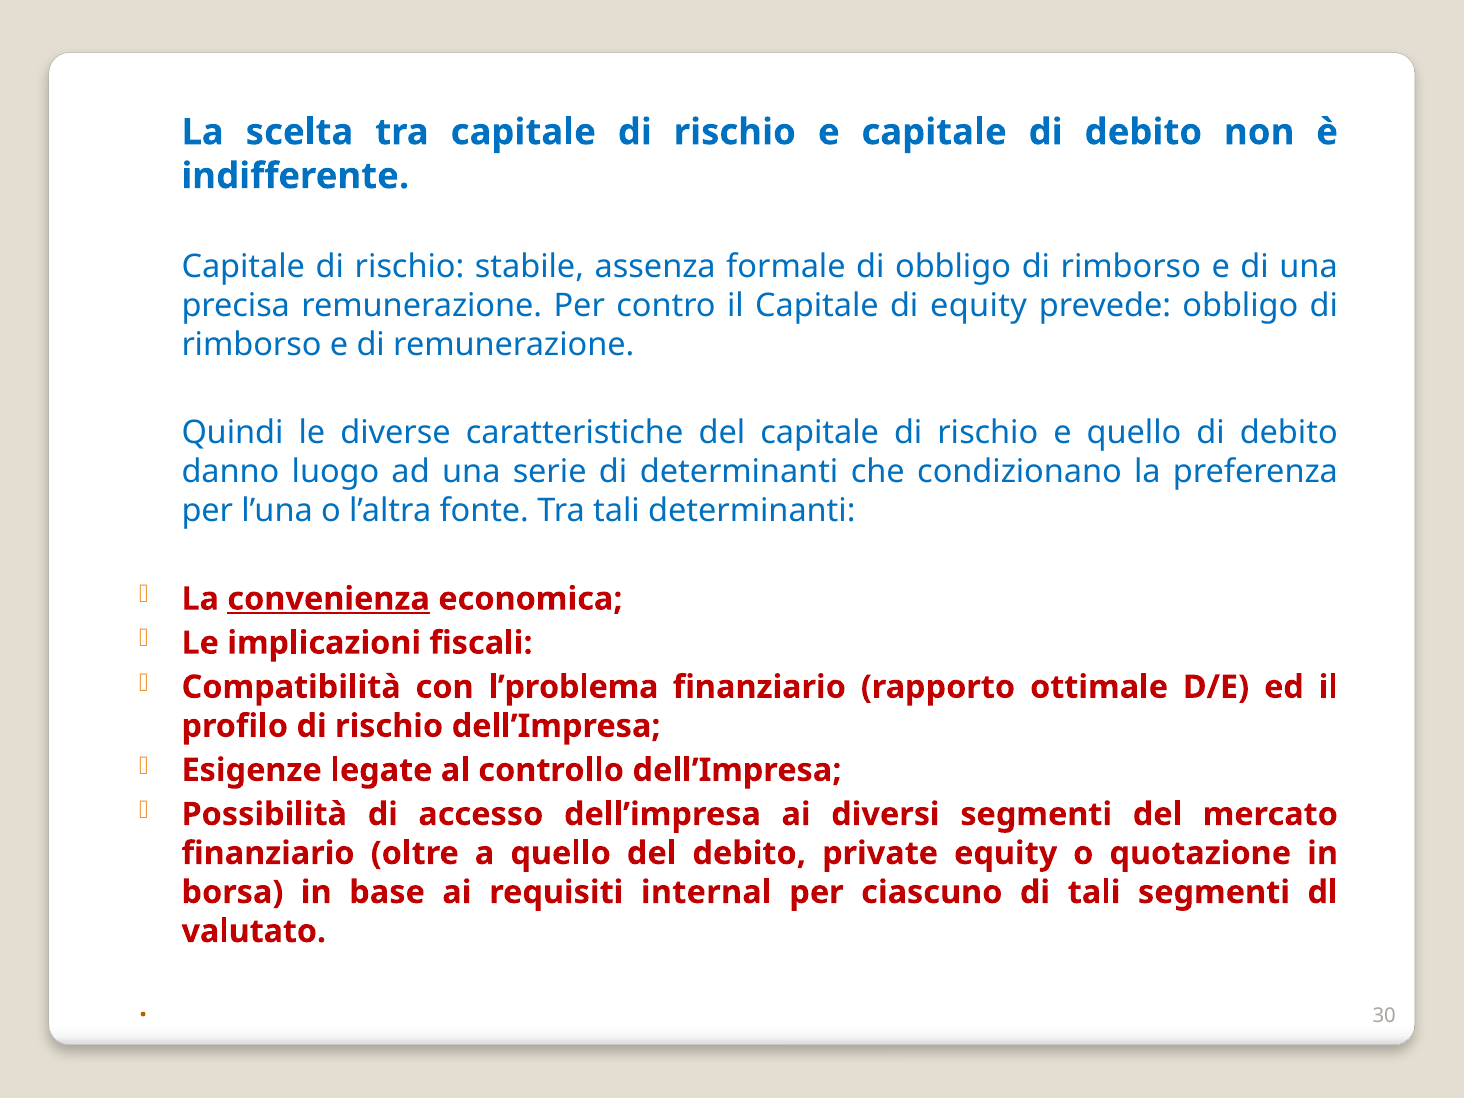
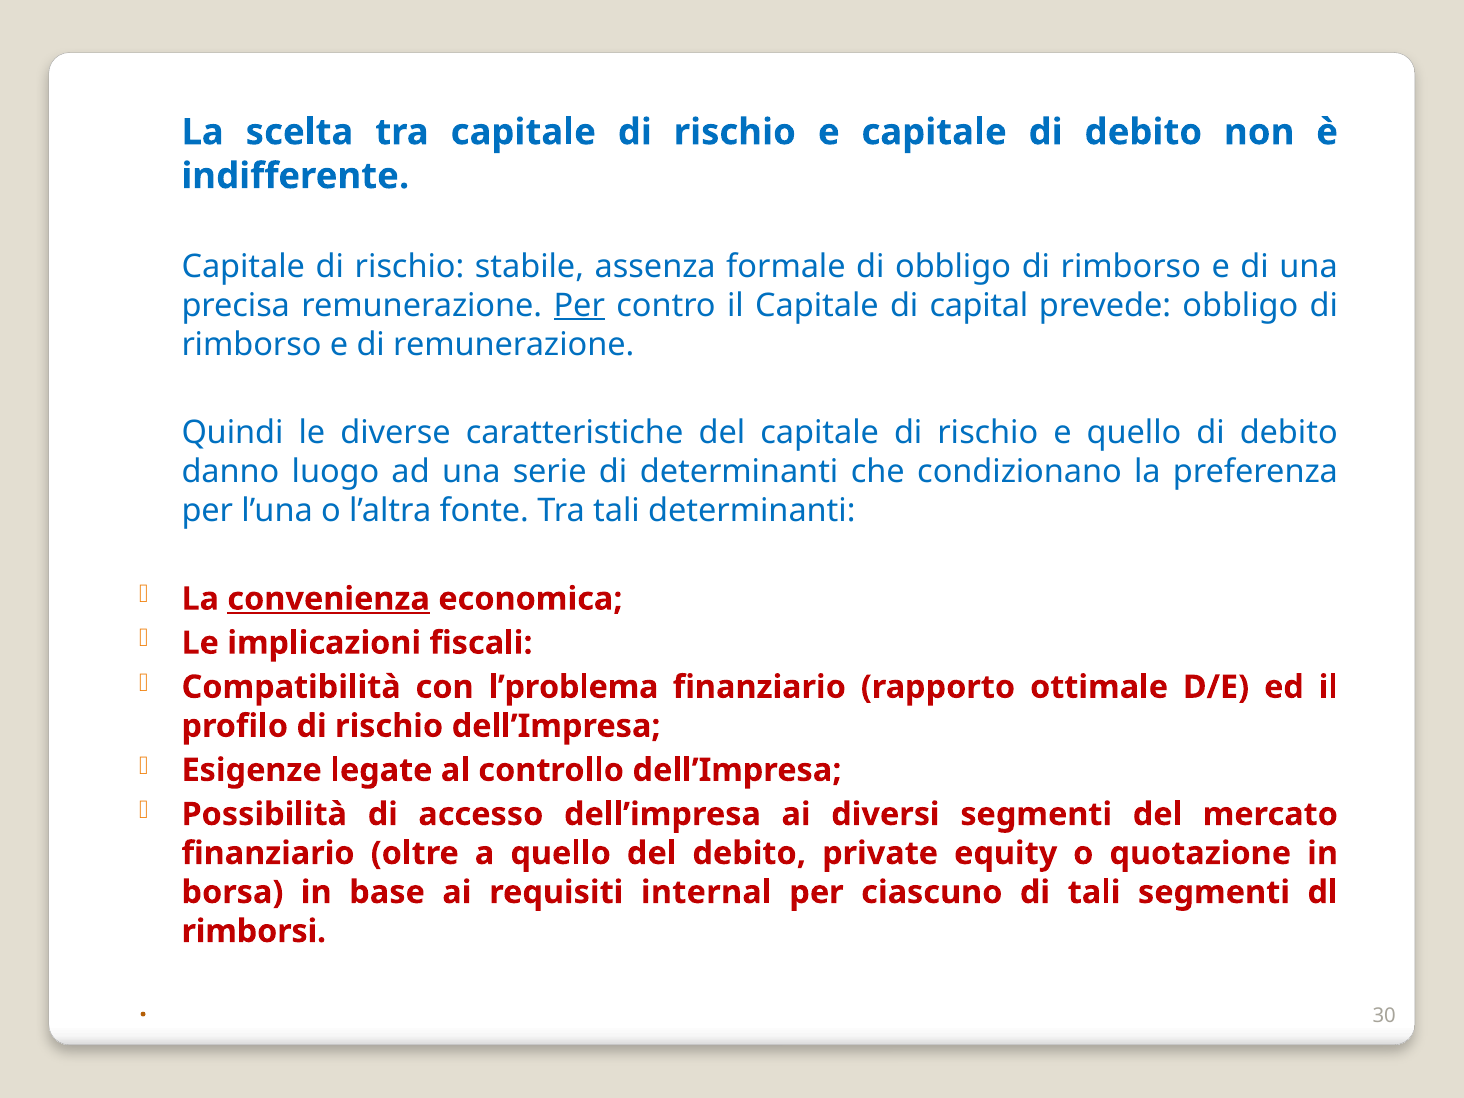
Per at (579, 305) underline: none -> present
di equity: equity -> capital
valutato: valutato -> rimborsi
